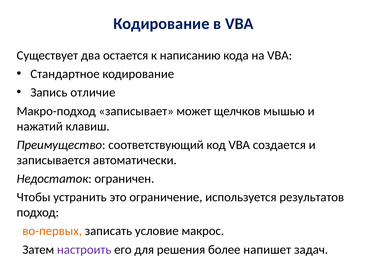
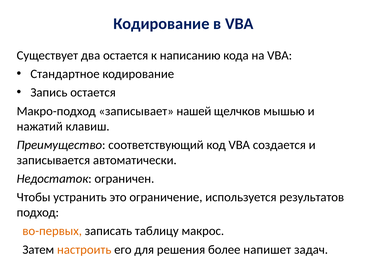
Запись отличие: отличие -> остается
может: может -> нашей
условие: условие -> таблицу
настроить colour: purple -> orange
